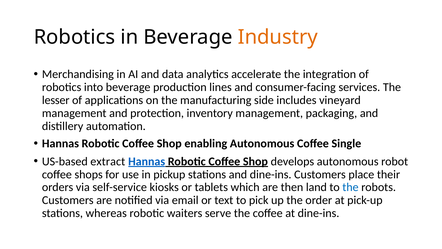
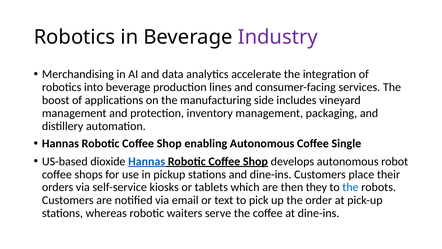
Industry colour: orange -> purple
lesser: lesser -> boost
extract: extract -> dioxide
land: land -> they
